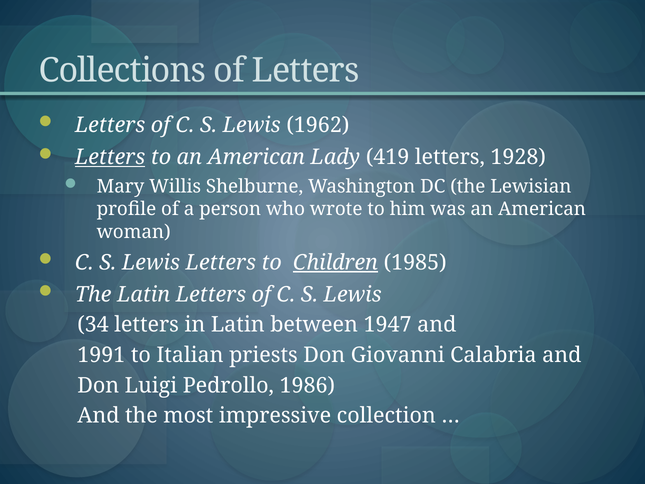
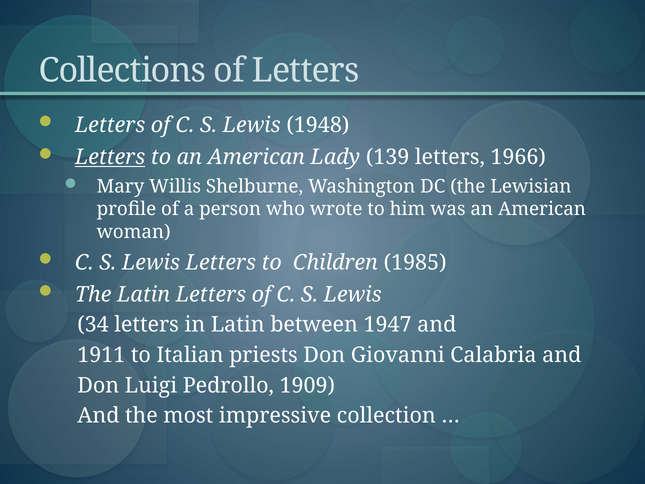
1962: 1962 -> 1948
419: 419 -> 139
1928: 1928 -> 1966
Children underline: present -> none
1991: 1991 -> 1911
1986: 1986 -> 1909
